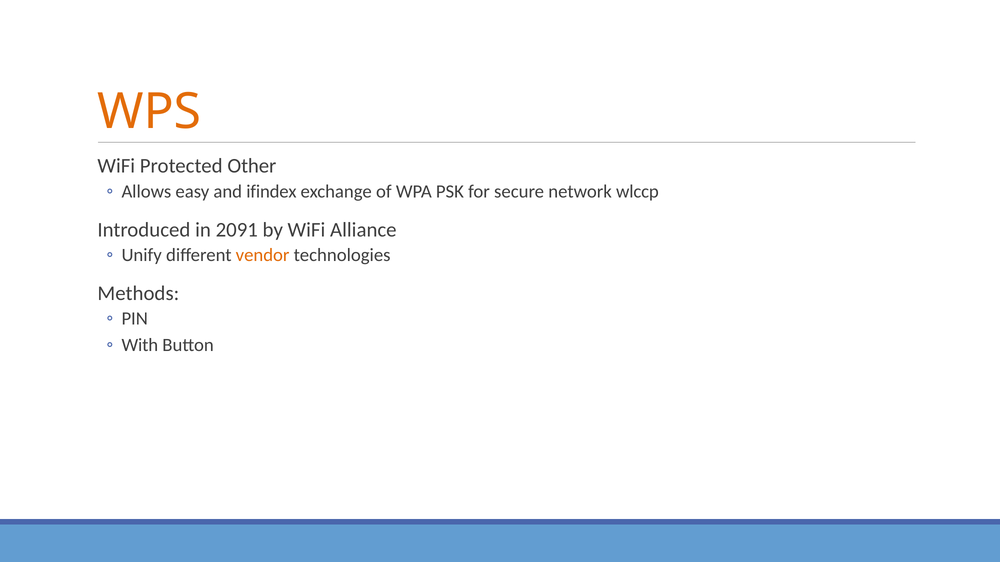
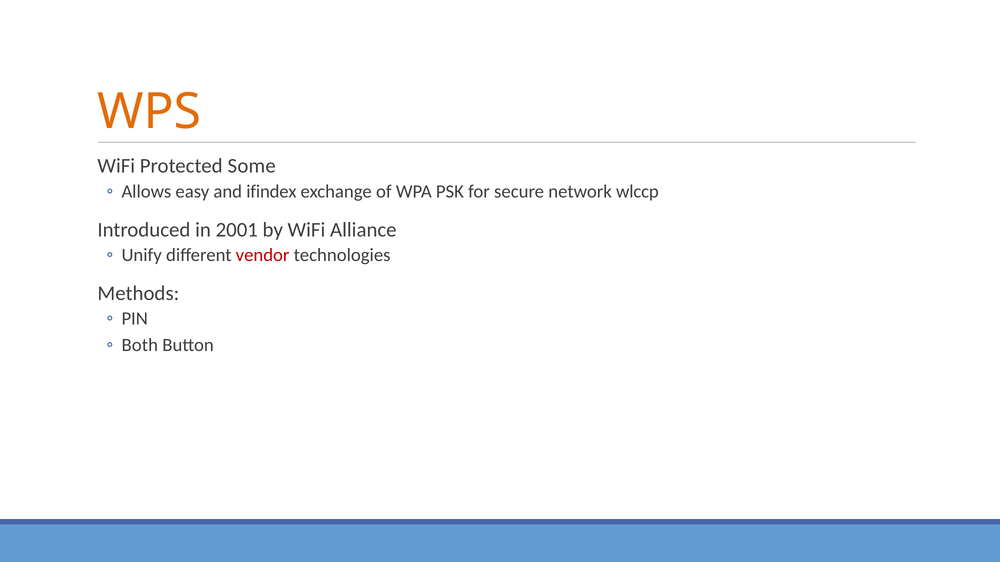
Other: Other -> Some
2091: 2091 -> 2001
vendor colour: orange -> red
With: With -> Both
